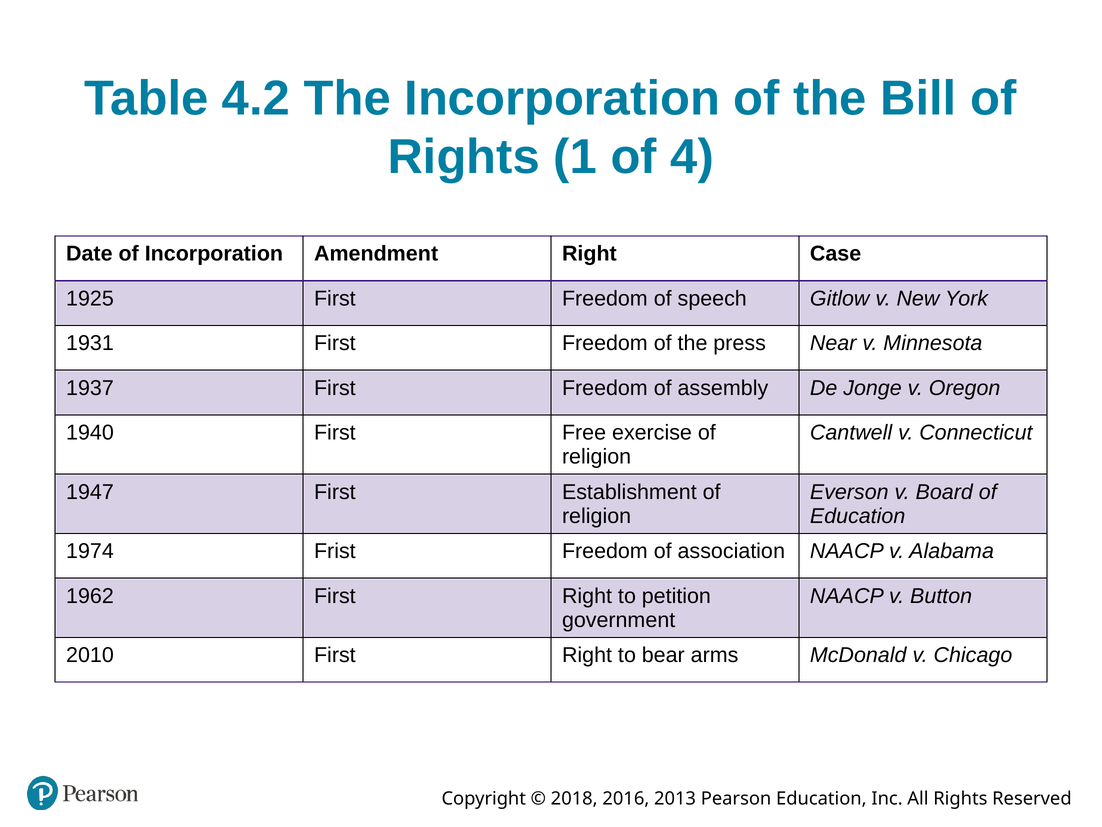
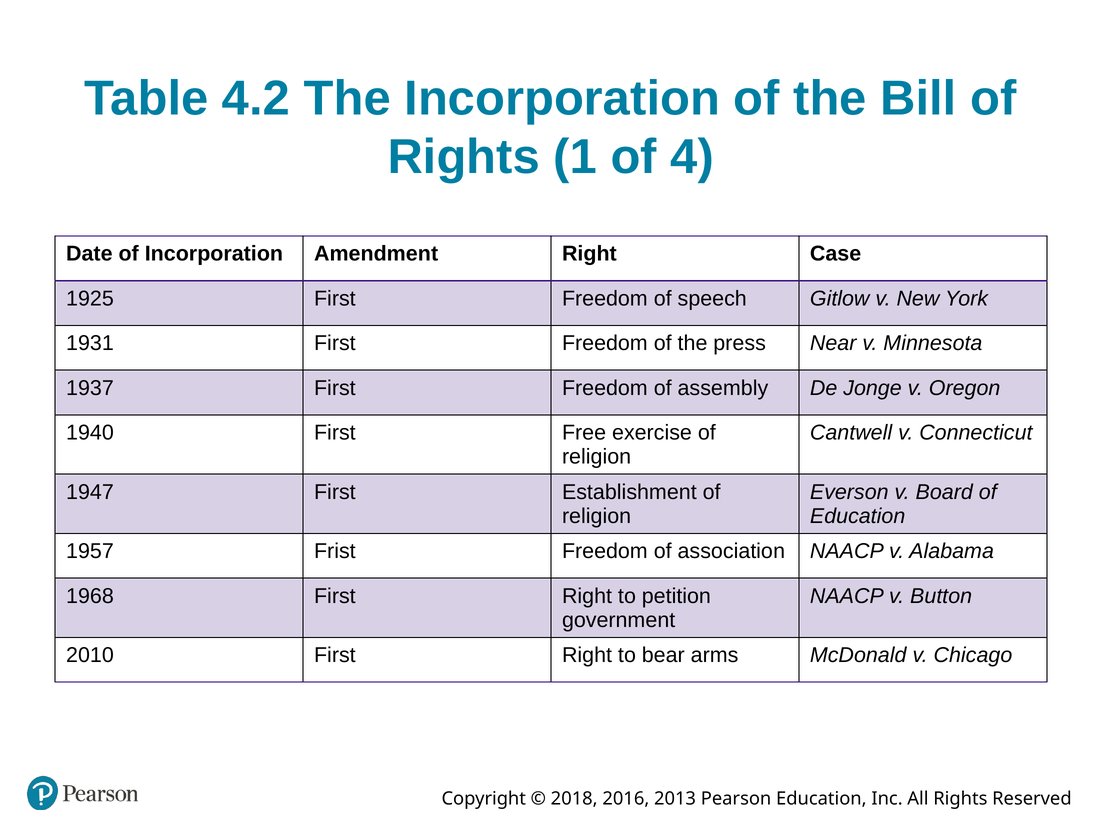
1974: 1974 -> 1957
1962: 1962 -> 1968
